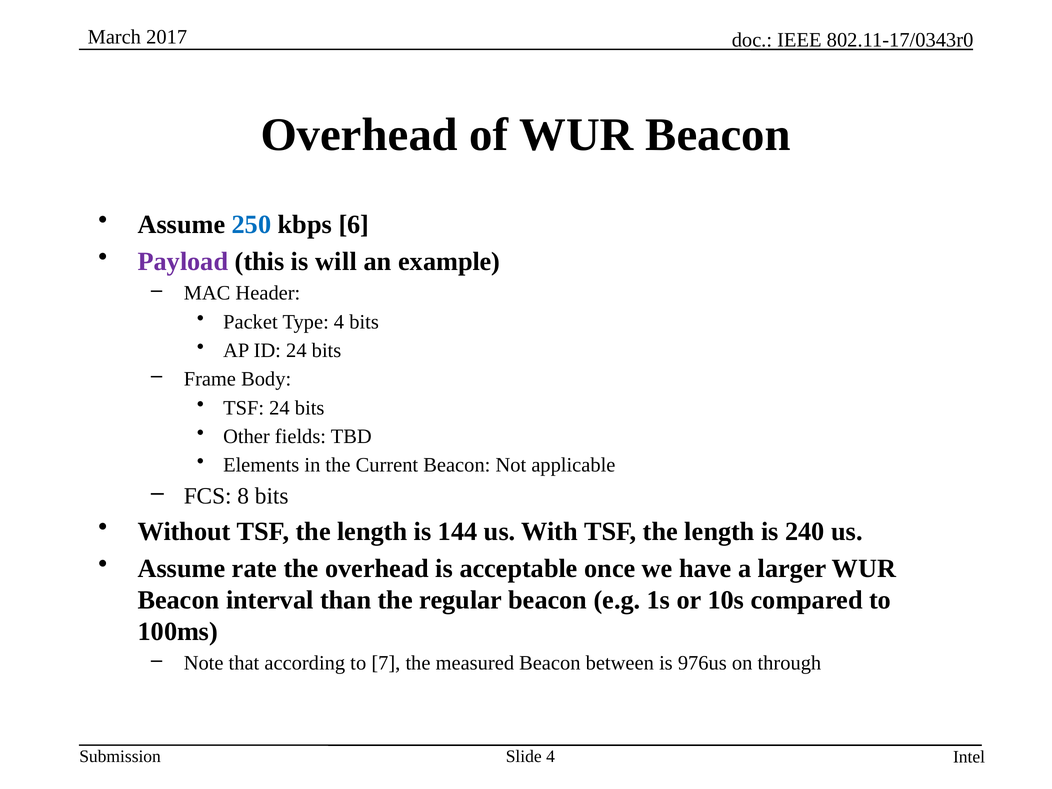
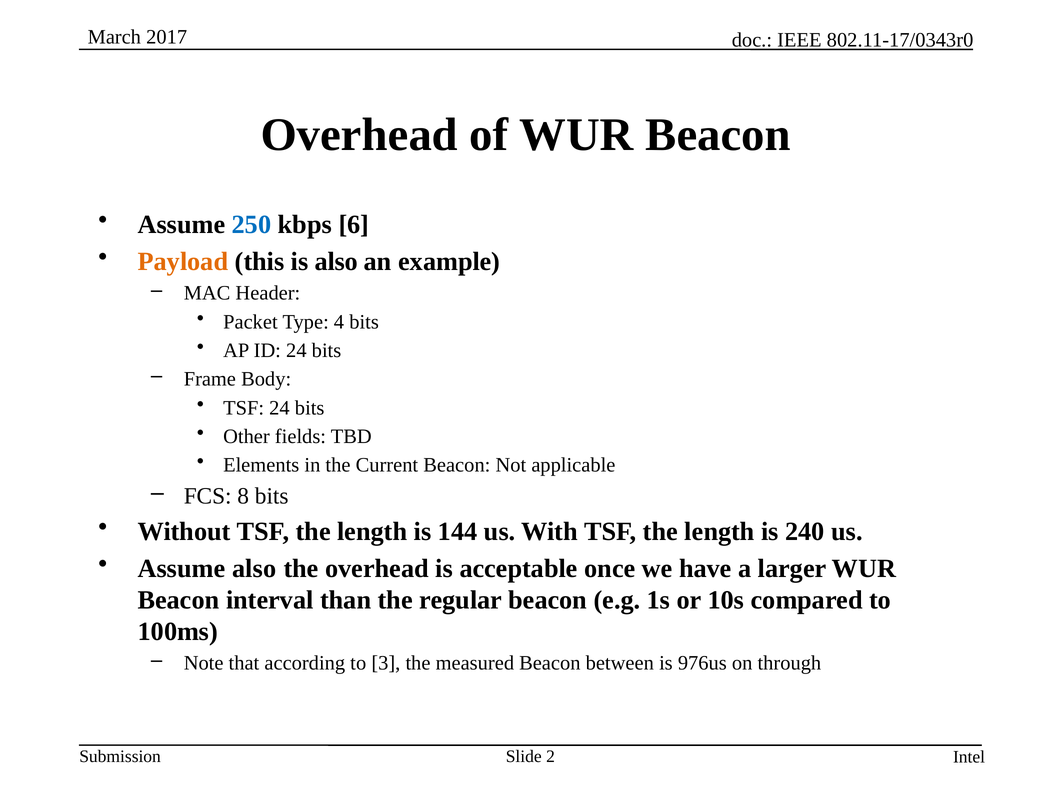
Payload colour: purple -> orange
is will: will -> also
Assume rate: rate -> also
to 7: 7 -> 3
Slide 4: 4 -> 2
